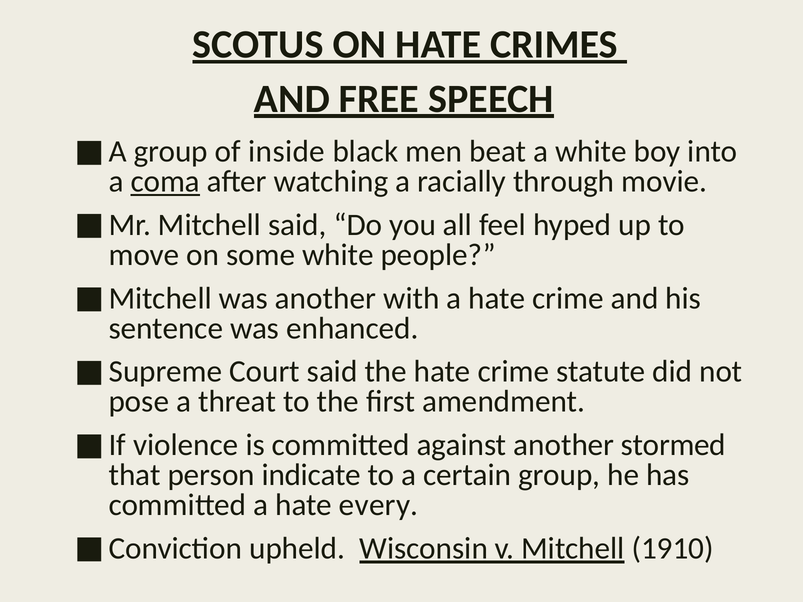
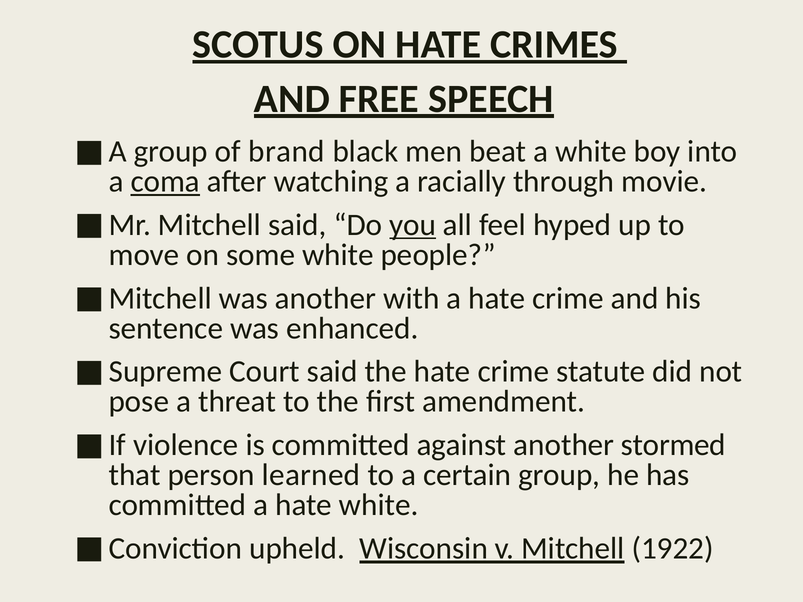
inside: inside -> brand
you underline: none -> present
indicate: indicate -> learned
hate every: every -> white
1910: 1910 -> 1922
